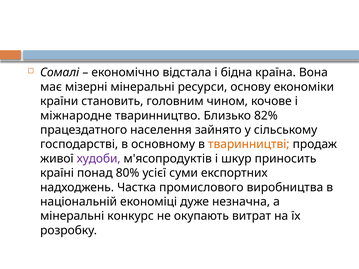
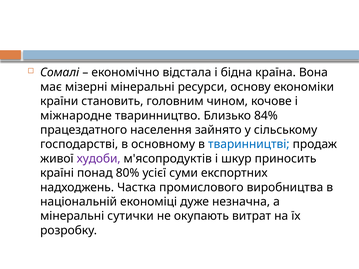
82%: 82% -> 84%
тваринництві colour: orange -> blue
конкурс: конкурс -> сутички
